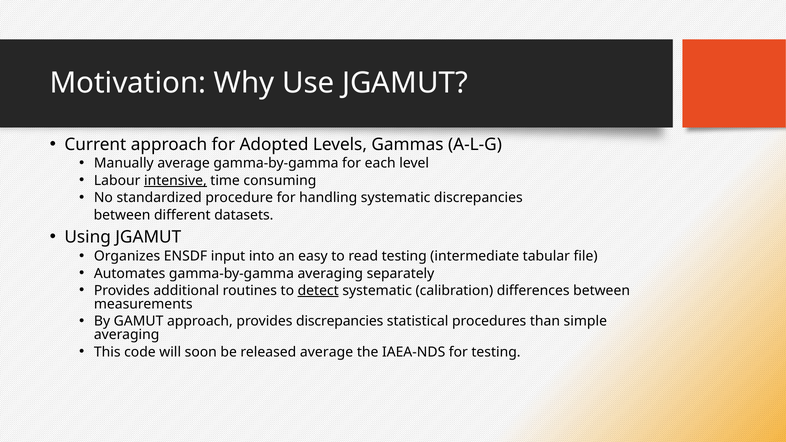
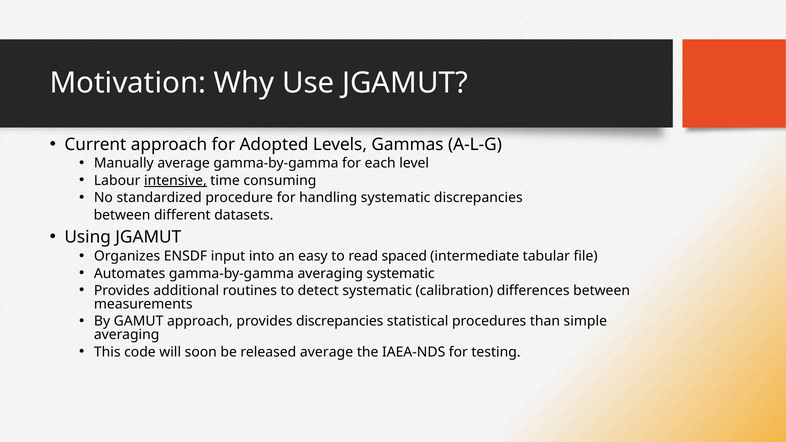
read testing: testing -> spaced
averaging separately: separately -> systematic
detect underline: present -> none
